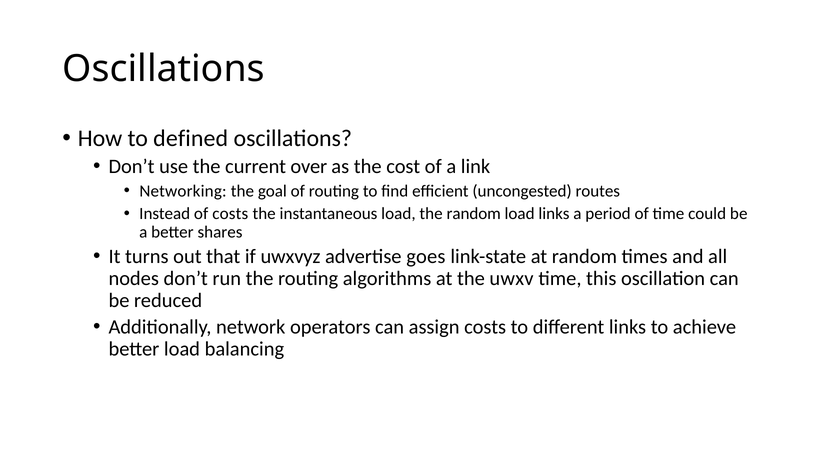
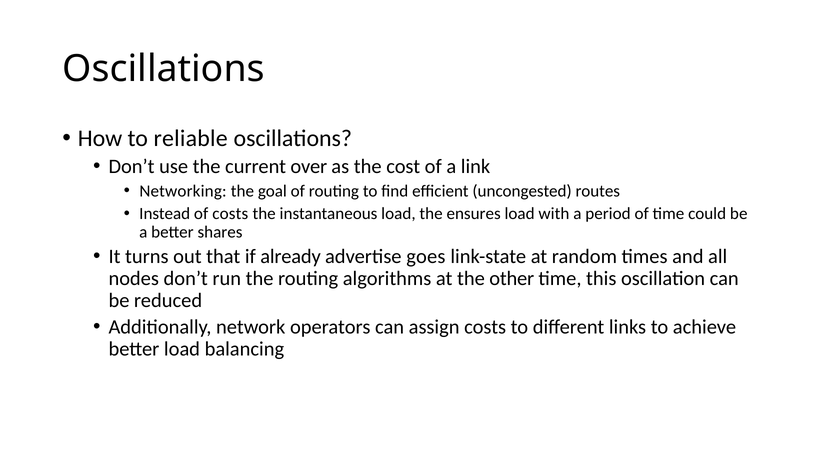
defined: defined -> reliable
the random: random -> ensures
load links: links -> with
uwxvyz: uwxvyz -> already
uwxv: uwxv -> other
